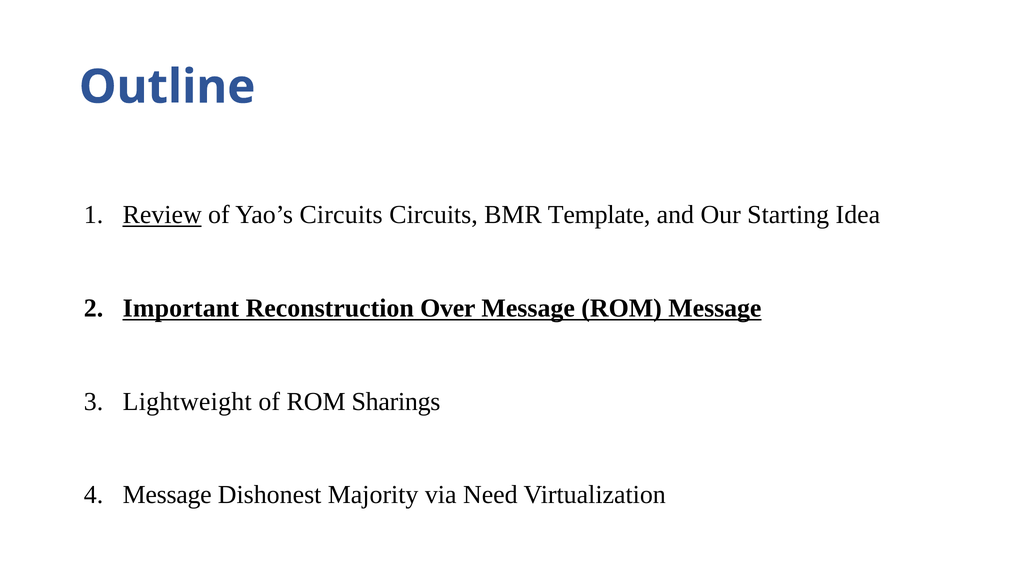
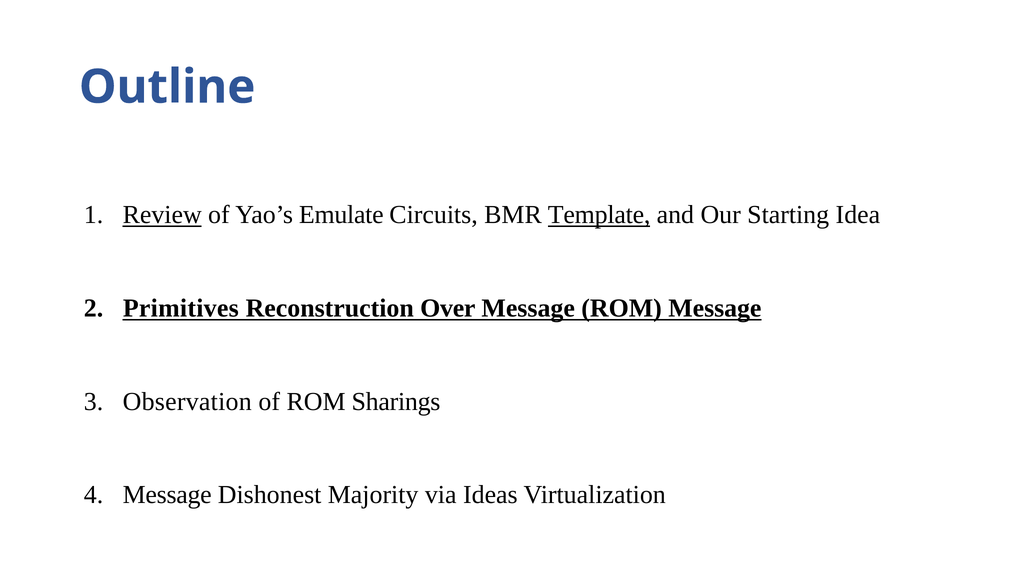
Yao’s Circuits: Circuits -> Emulate
Template underline: none -> present
Important: Important -> Primitives
Lightweight: Lightweight -> Observation
Need: Need -> Ideas
